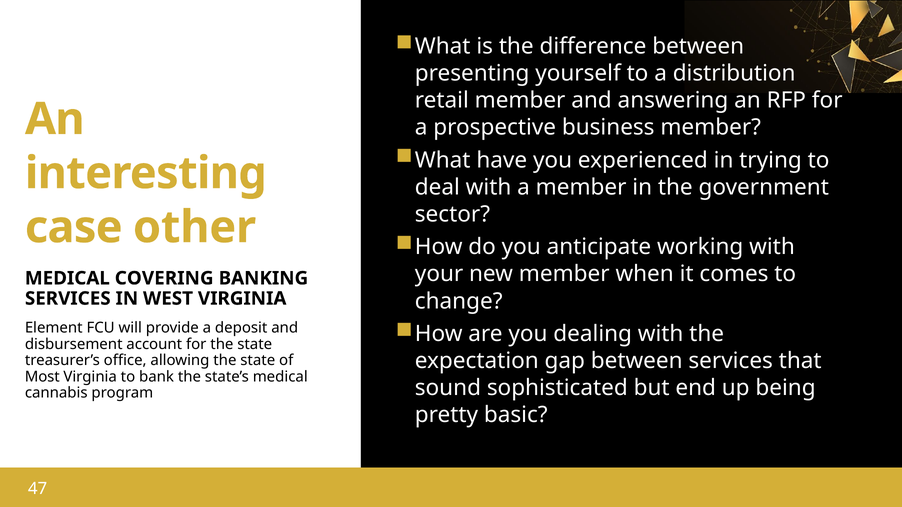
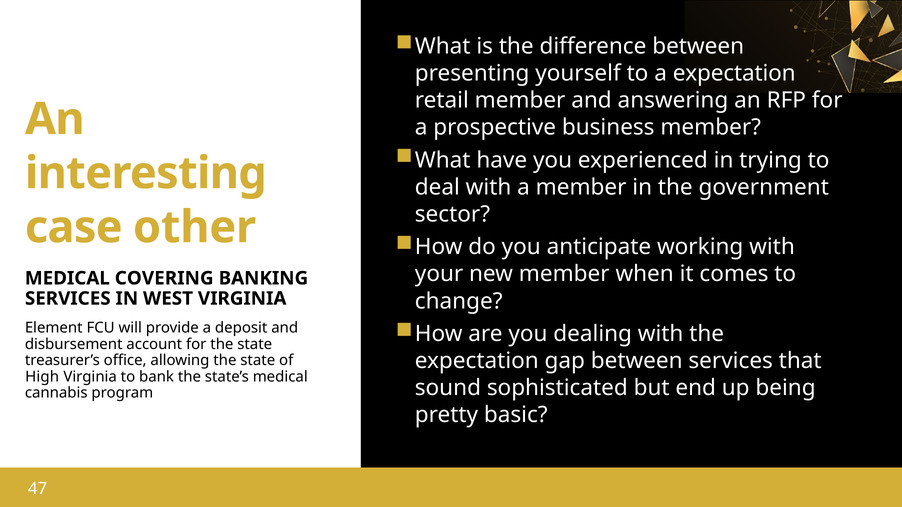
a distribution: distribution -> expectation
Most: Most -> High
